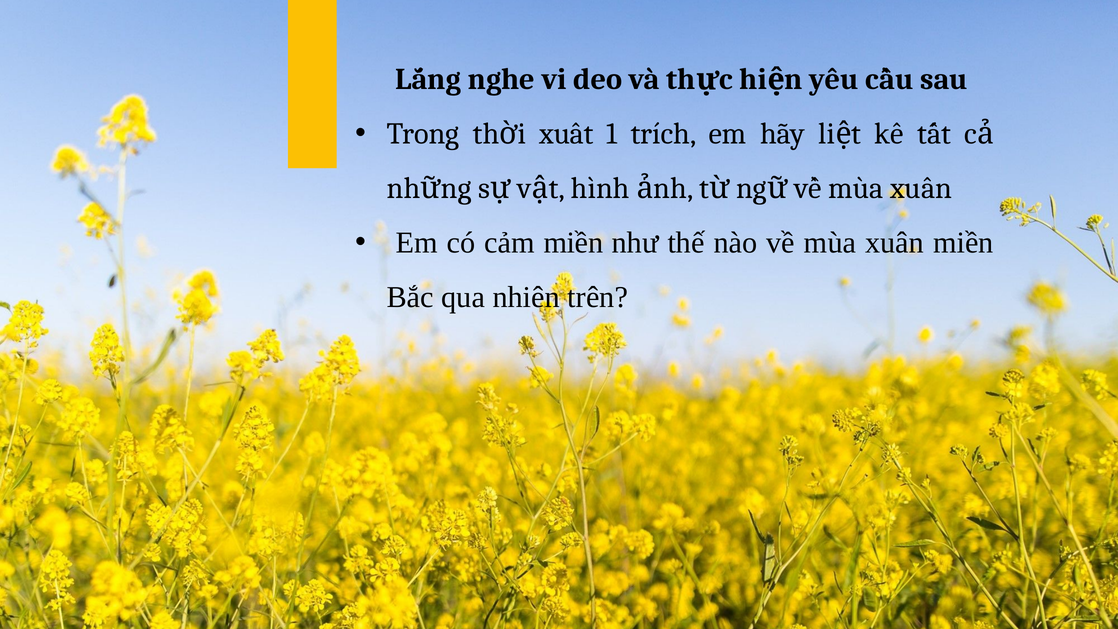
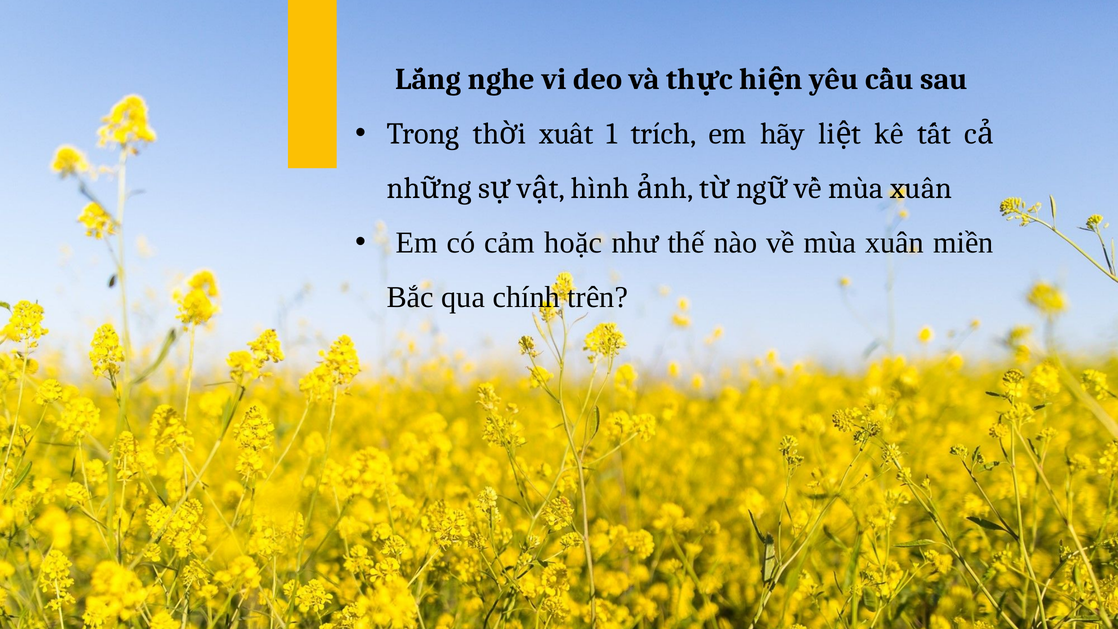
cảm miền: miền -> hoặc
nhiên: nhiên -> chính
